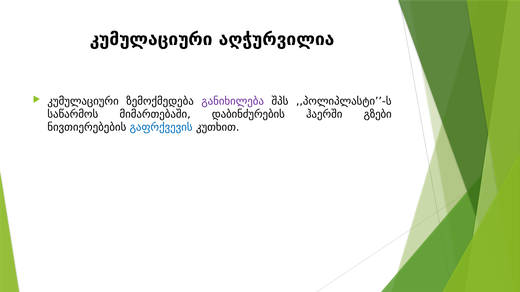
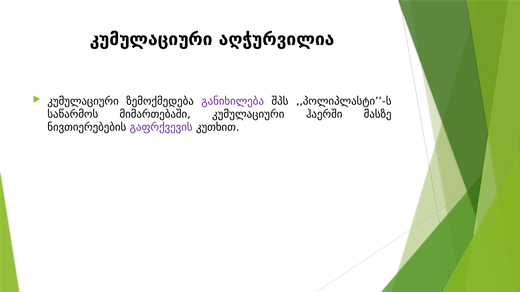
მიმართებაში დაბინძურების: დაბინძურების -> კუმულაციური
გზები: გზები -> მასზე
გაფრქვევის colour: blue -> purple
